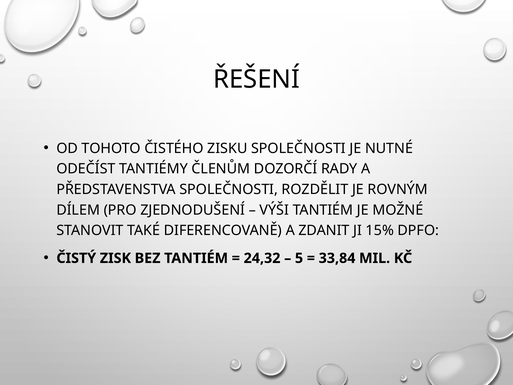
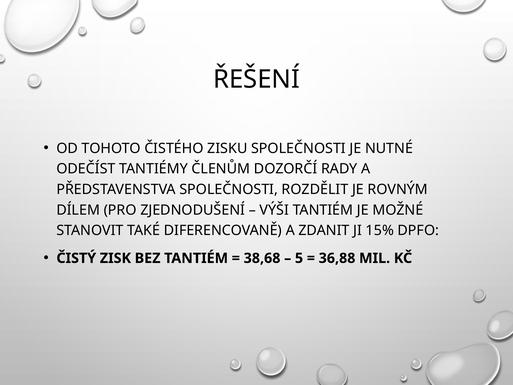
24,32: 24,32 -> 38,68
33,84: 33,84 -> 36,88
